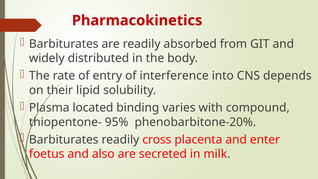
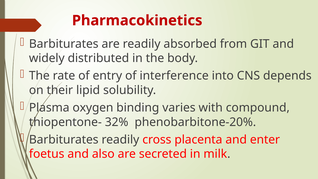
located: located -> oxygen
95%: 95% -> 32%
